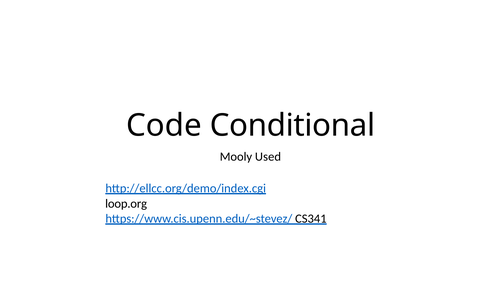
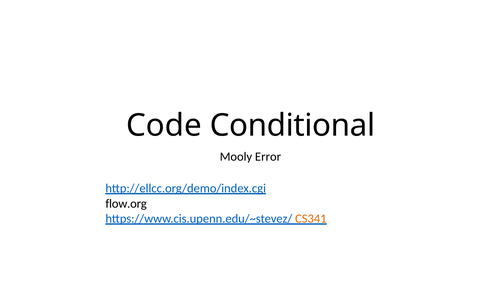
Used: Used -> Error
loop.org: loop.org -> flow.org
CS341 colour: black -> orange
